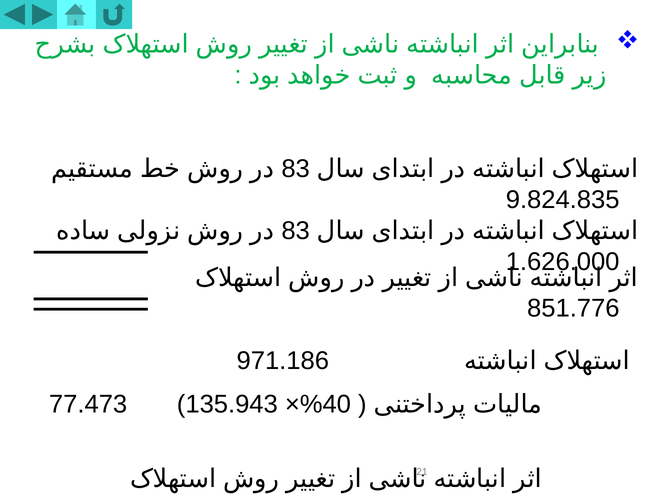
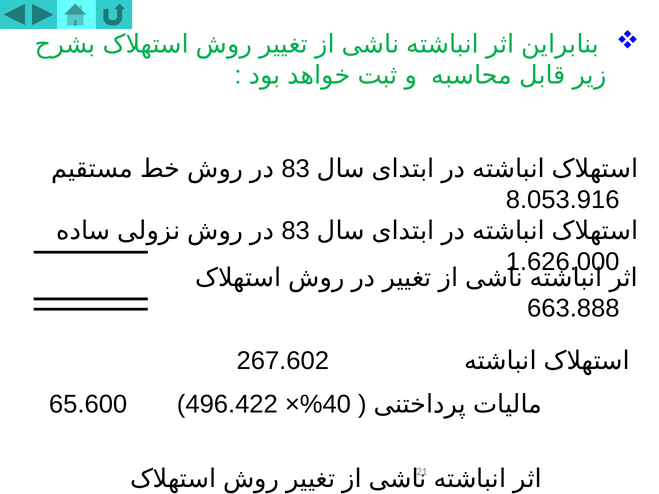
9.824.835: 9.824.835 -> 8.053.916
851.776: 851.776 -> 663.888
971.186: 971.186 -> 267.602
77.473: 77.473 -> 65.600
135.943: 135.943 -> 496.422
